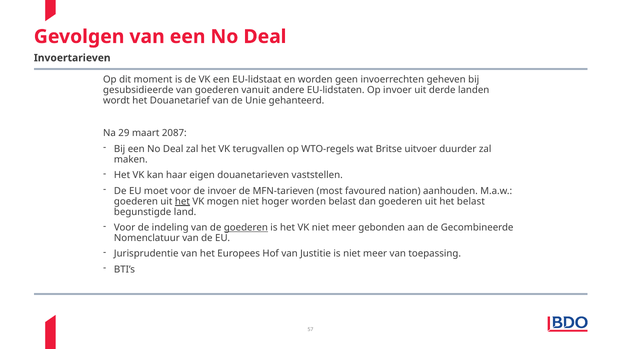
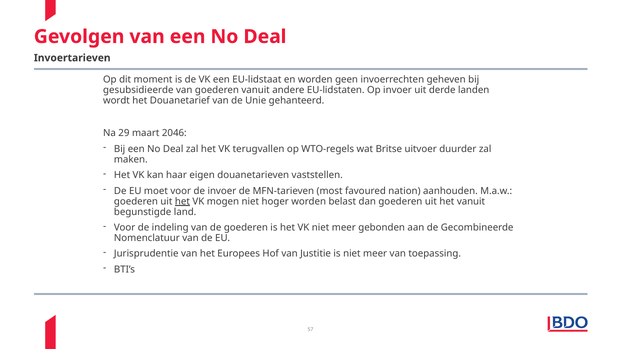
2087: 2087 -> 2046
het belast: belast -> vanuit
goederen at (246, 228) underline: present -> none
